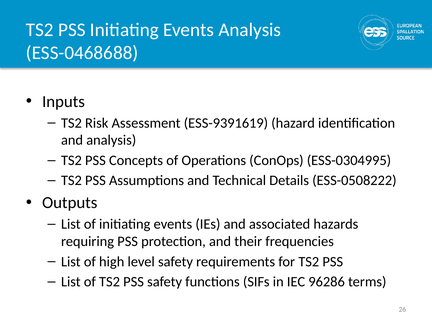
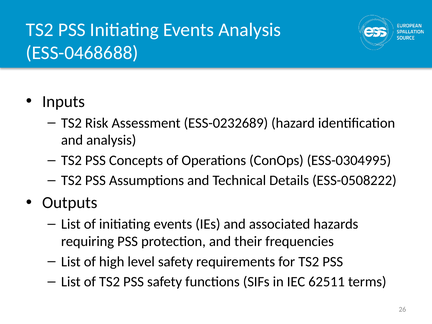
ESS-9391619: ESS-9391619 -> ESS-0232689
96286: 96286 -> 62511
